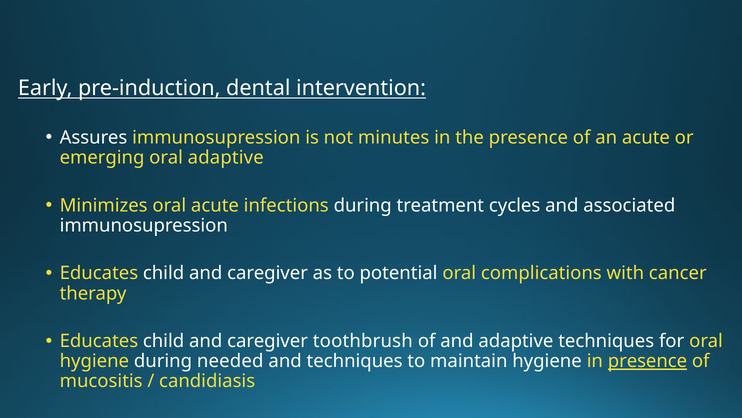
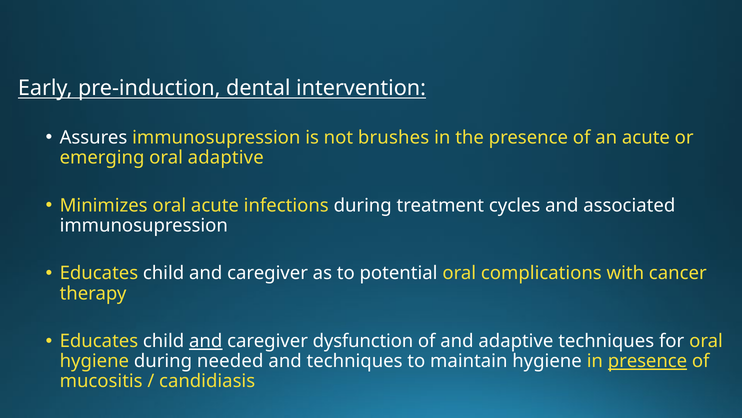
minutes: minutes -> brushes
and at (206, 341) underline: none -> present
toothbrush: toothbrush -> dysfunction
